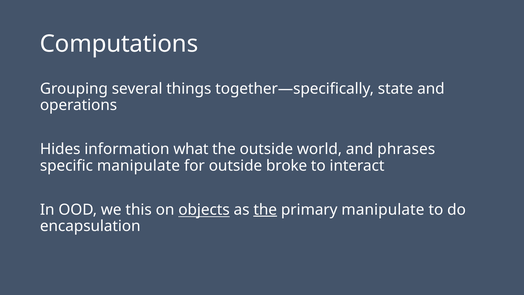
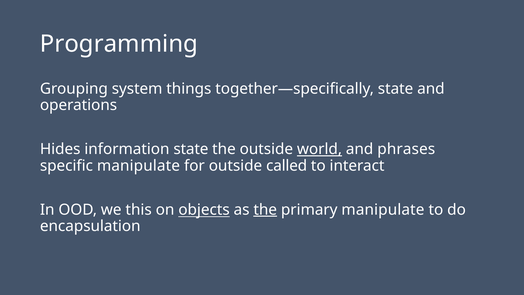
Computations: Computations -> Programming
several: several -> system
information what: what -> state
world underline: none -> present
broke: broke -> called
